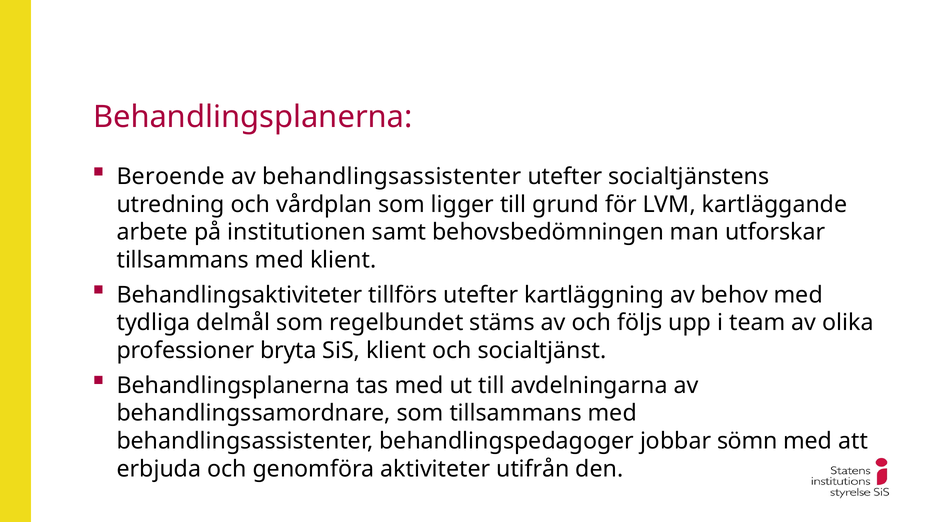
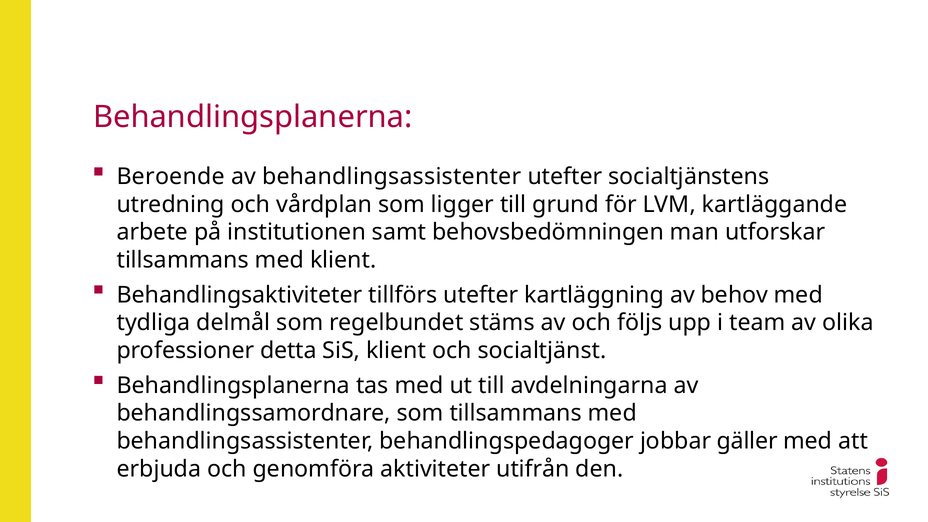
bryta: bryta -> detta
sömn: sömn -> gäller
